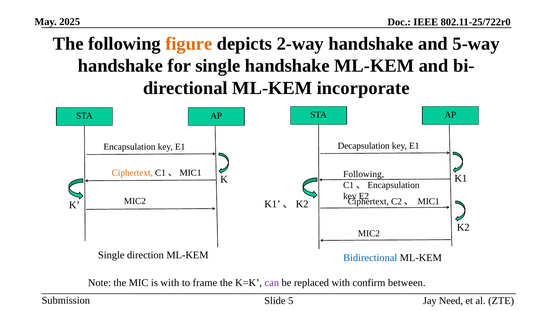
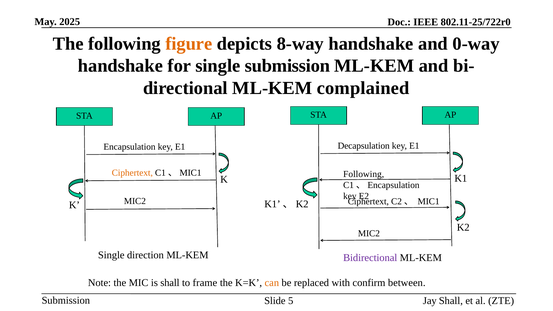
2-way: 2-way -> 8-way
5-way: 5-way -> 0-way
single handshake: handshake -> submission
incorporate: incorporate -> complained
Bidirectional colour: blue -> purple
is with: with -> shall
can colour: purple -> orange
Jay Need: Need -> Shall
